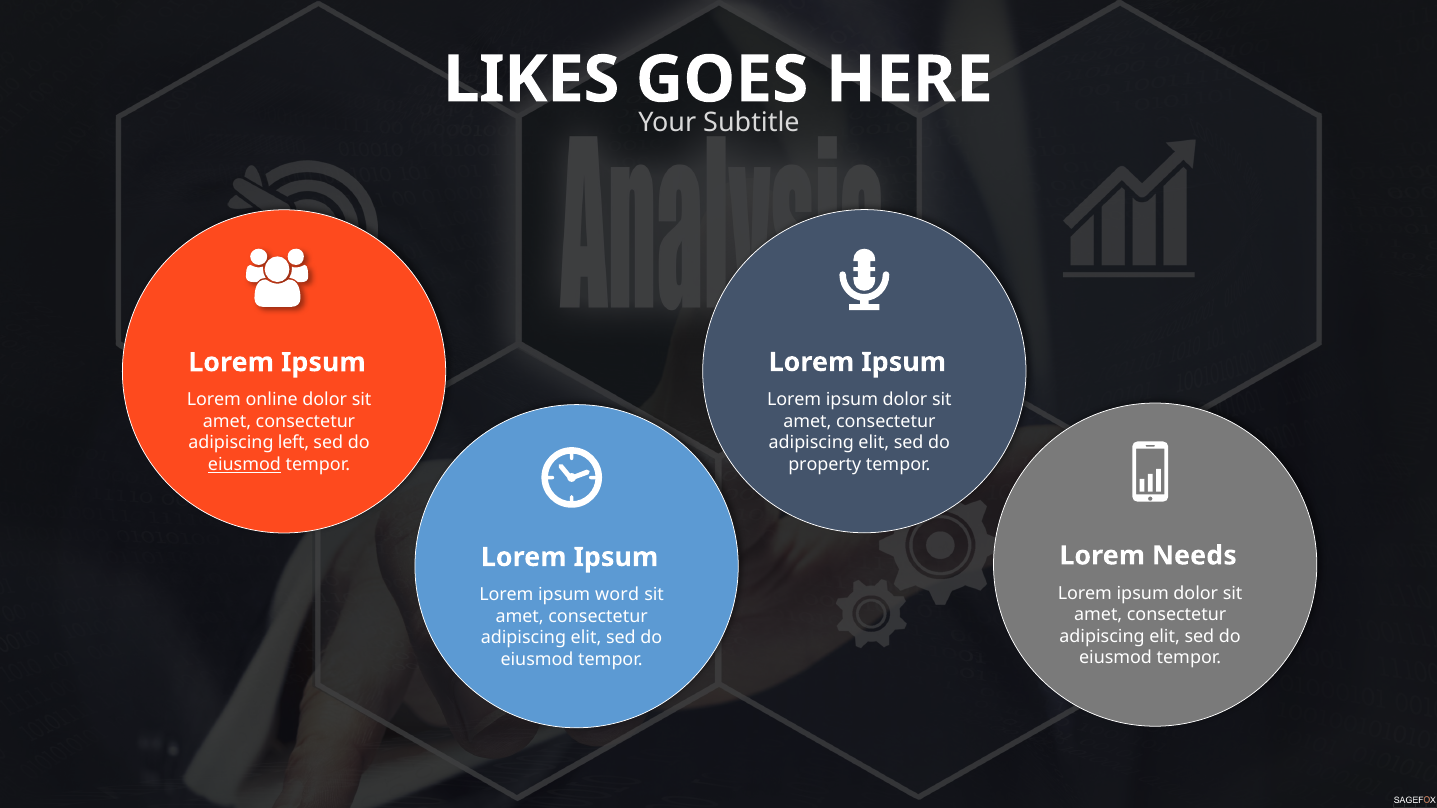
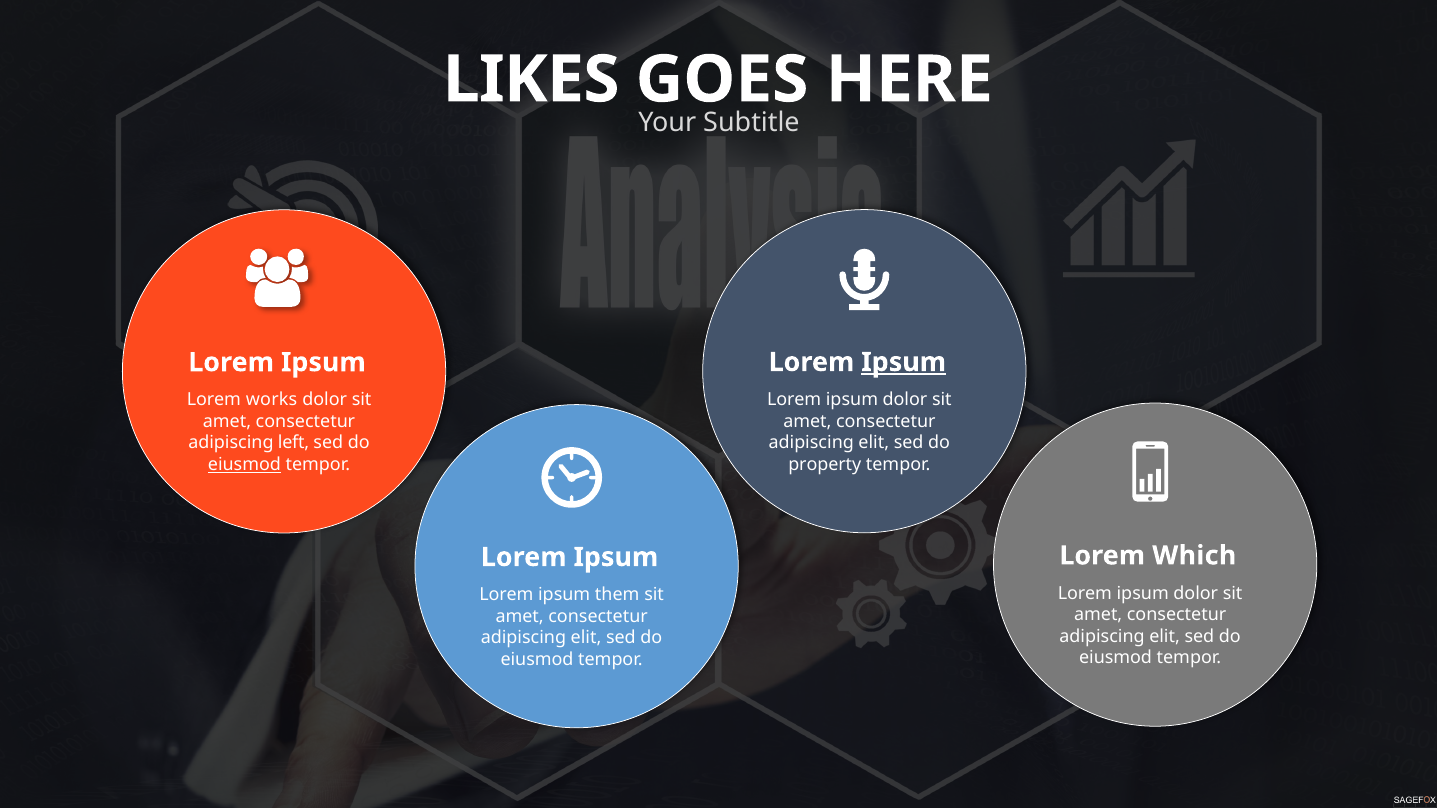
Ipsum at (904, 362) underline: none -> present
online: online -> works
Needs: Needs -> Which
word: word -> them
